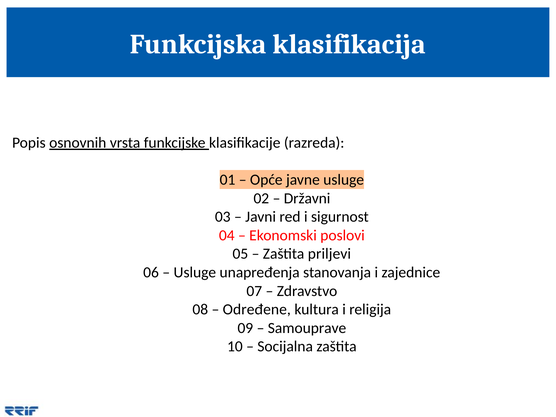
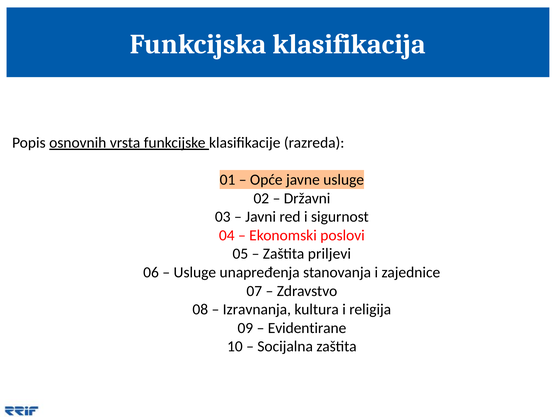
Određene: Određene -> Izravnanja
Samouprave: Samouprave -> Evidentirane
